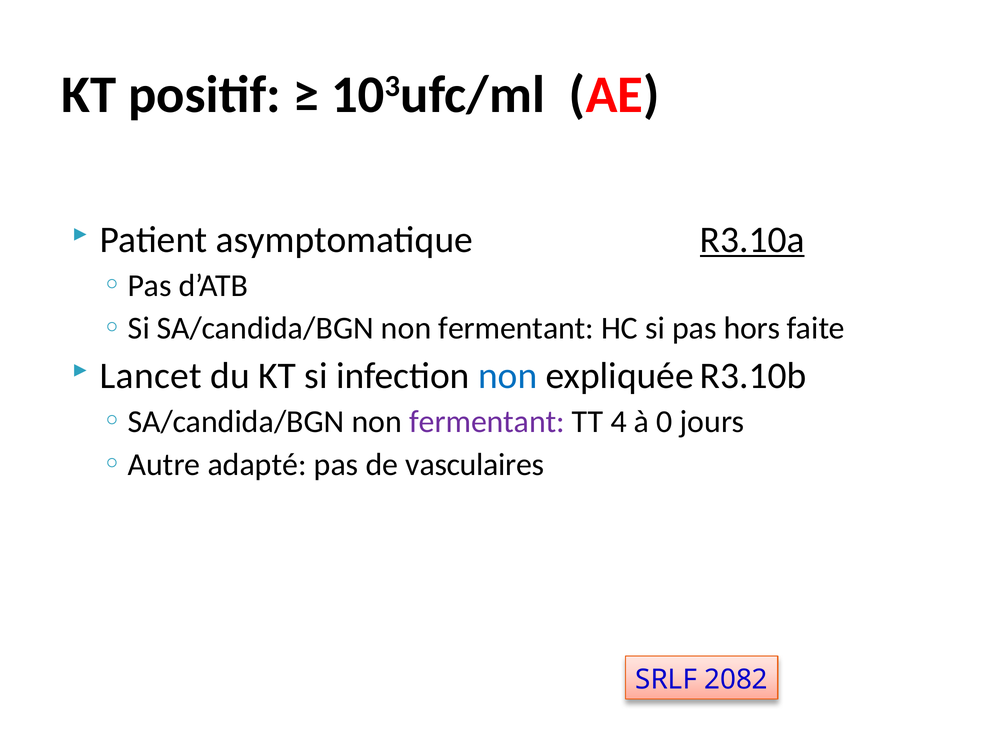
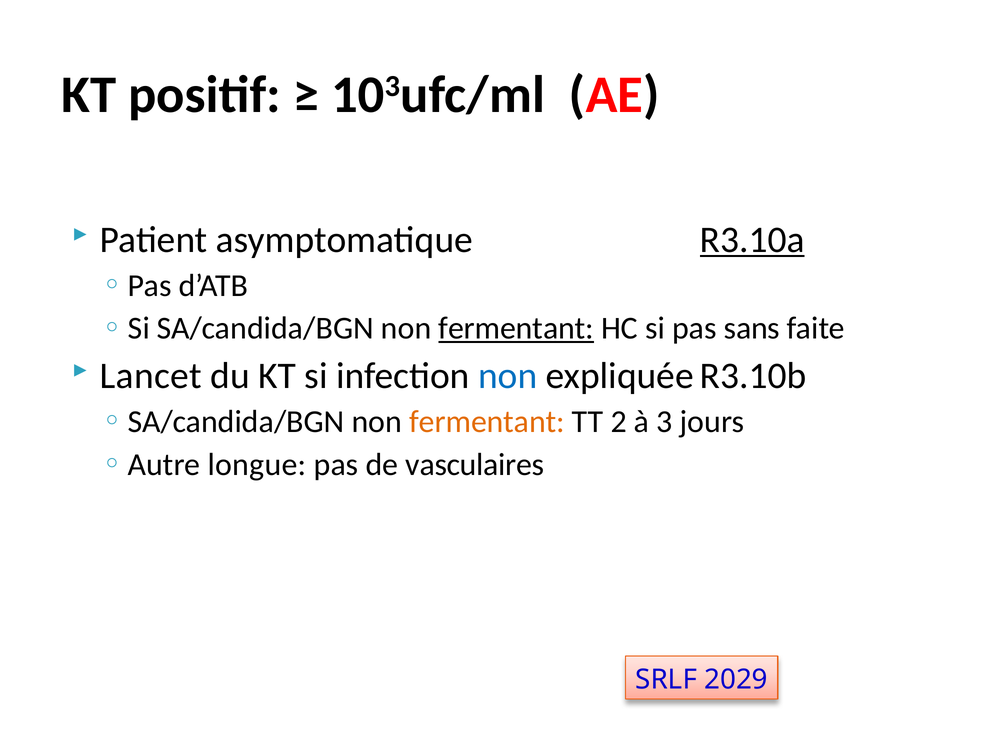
fermentant at (516, 328) underline: none -> present
hors: hors -> sans
fermentant at (487, 422) colour: purple -> orange
4: 4 -> 2
0: 0 -> 3
adapté: adapté -> longue
2082: 2082 -> 2029
